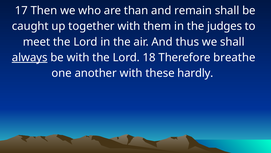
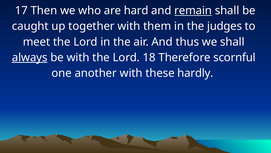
than: than -> hard
remain underline: none -> present
breathe: breathe -> scornful
